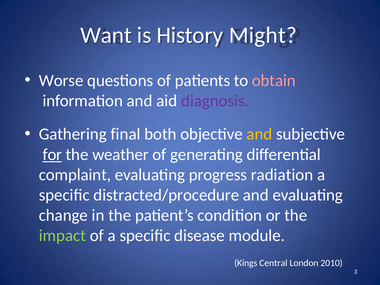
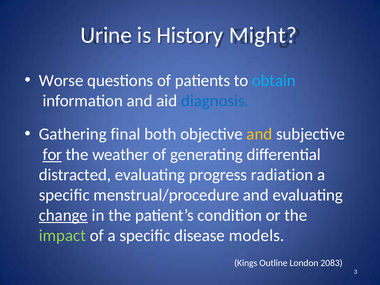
Want: Want -> Urine
obtain colour: pink -> light blue
diagnosis colour: purple -> blue
complaint: complaint -> distracted
distracted/procedure: distracted/procedure -> menstrual/procedure
change underline: none -> present
module: module -> models
Central: Central -> Outline
2010: 2010 -> 2083
